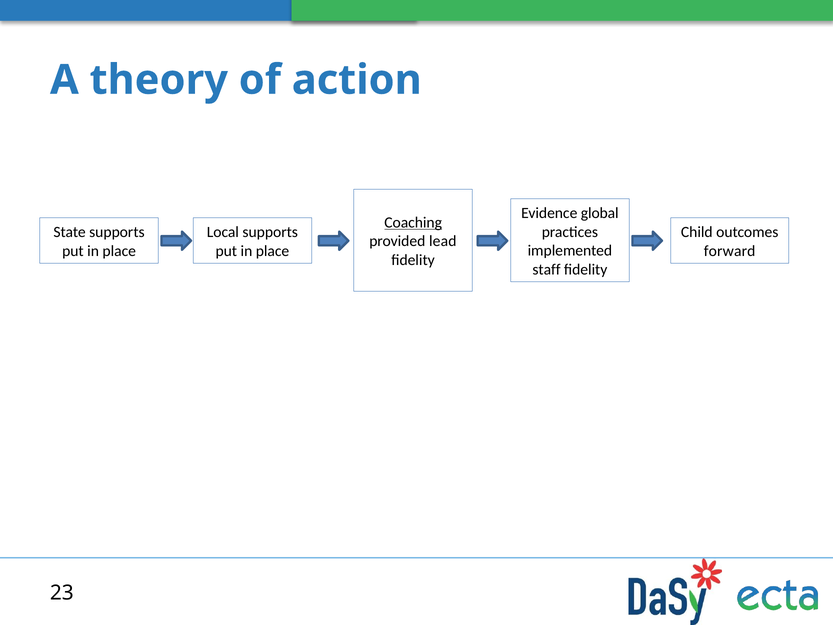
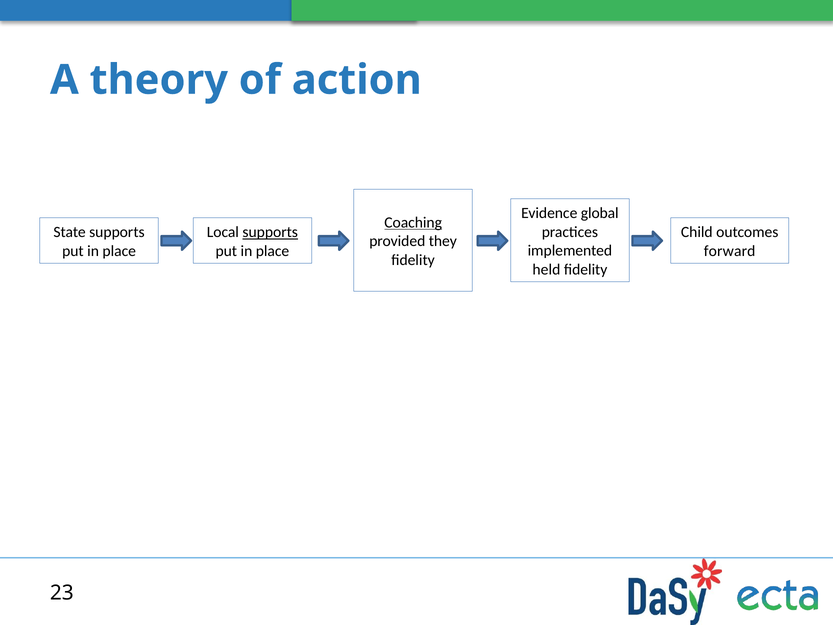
supports at (270, 232) underline: none -> present
lead: lead -> they
staff: staff -> held
